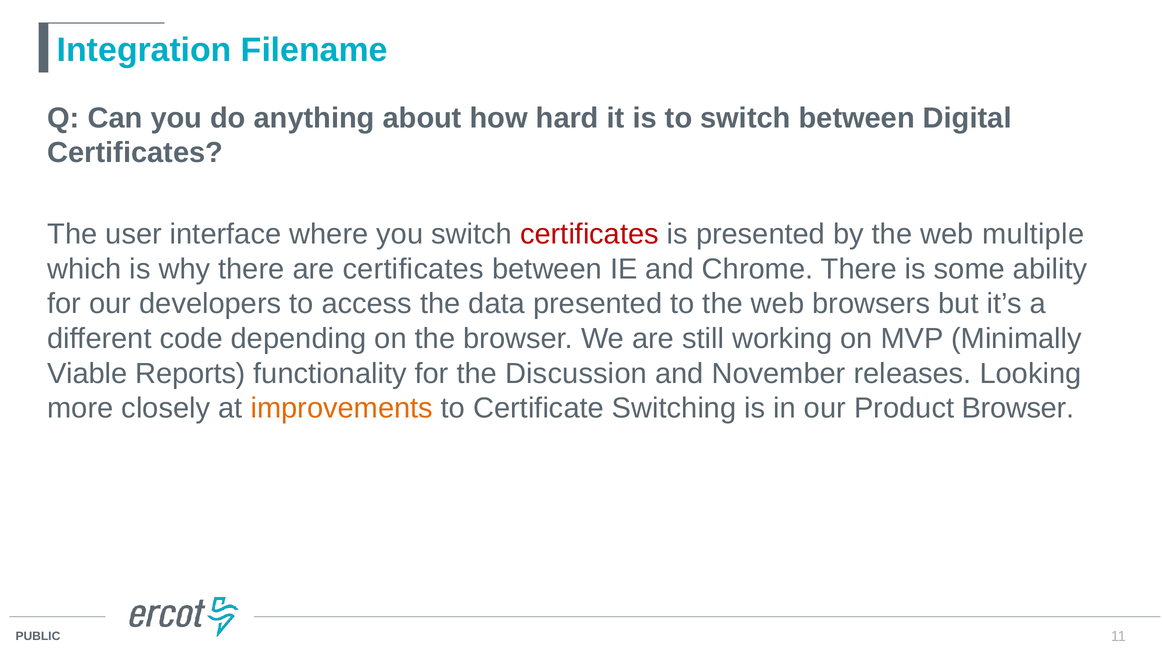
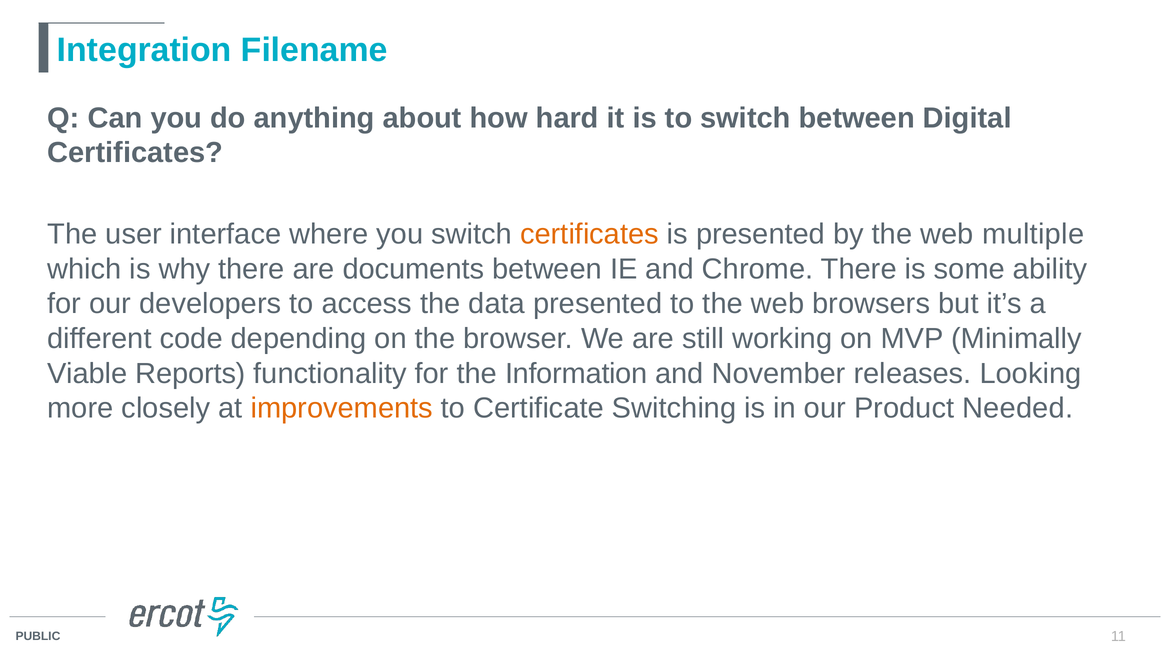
certificates at (590, 234) colour: red -> orange
are certificates: certificates -> documents
Discussion: Discussion -> Information
Product Browser: Browser -> Needed
